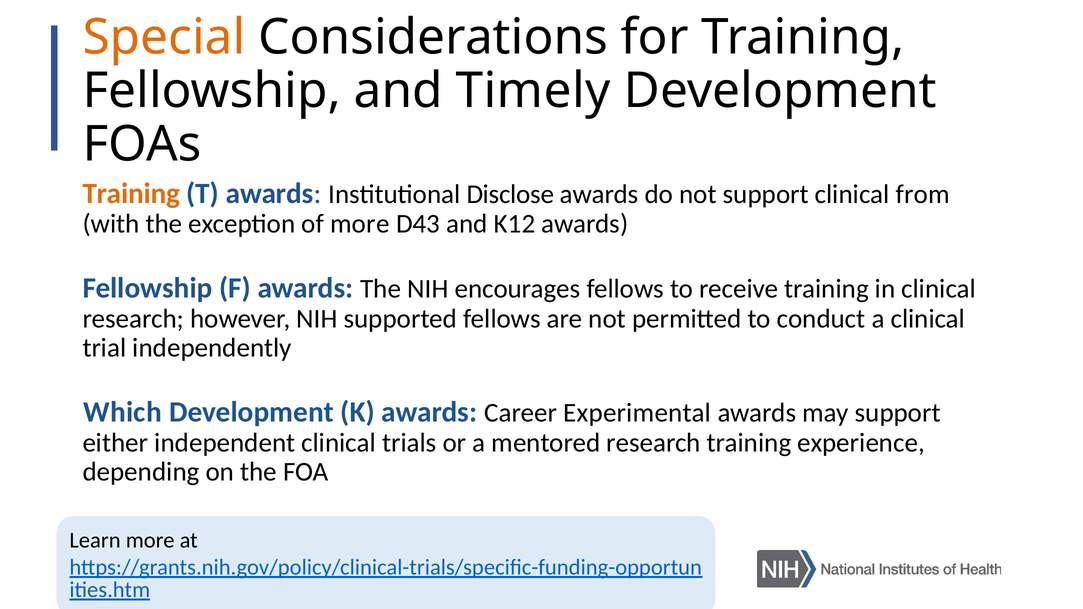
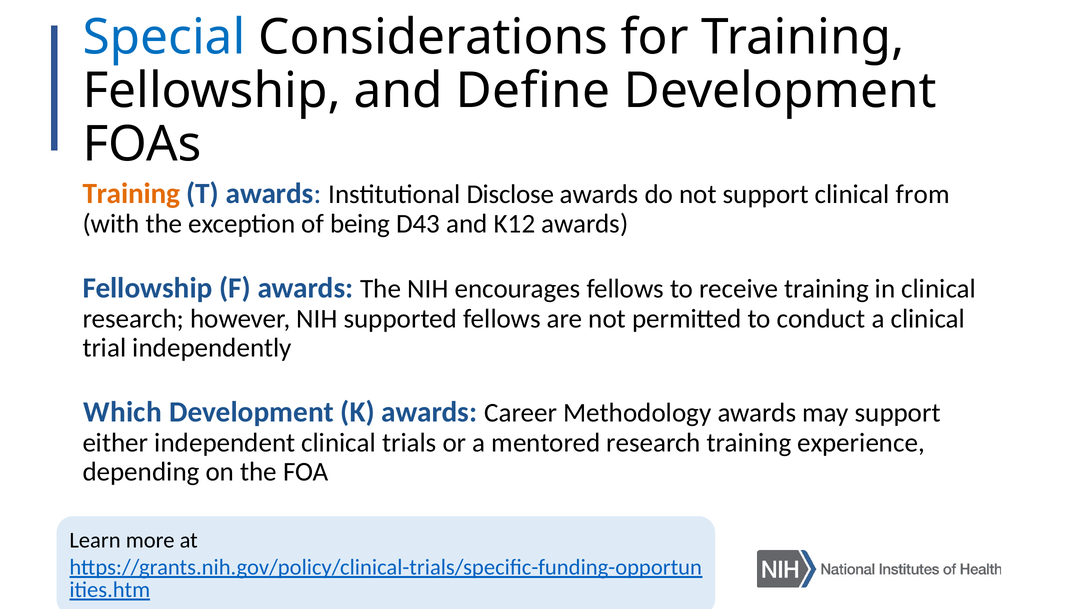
Special colour: orange -> blue
Timely: Timely -> Define
of more: more -> being
Experimental: Experimental -> Methodology
